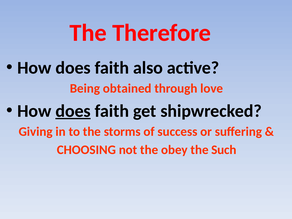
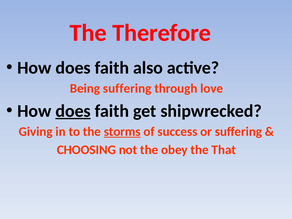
Being obtained: obtained -> suffering
storms underline: none -> present
Such: Such -> That
